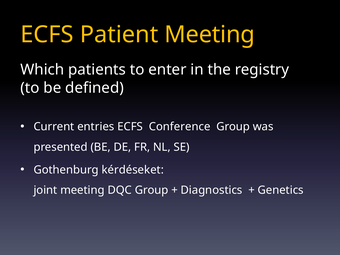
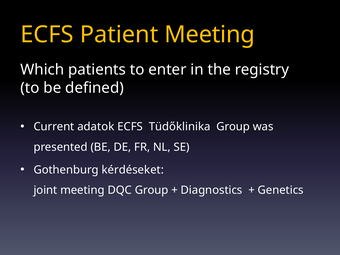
entries: entries -> adatok
Conference: Conference -> Tüdőklinika
